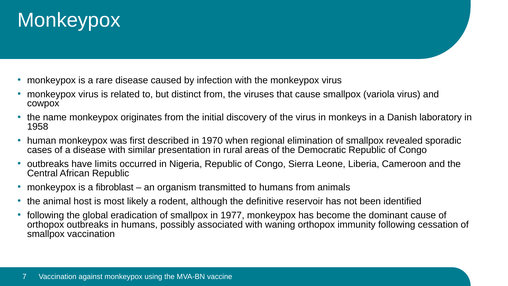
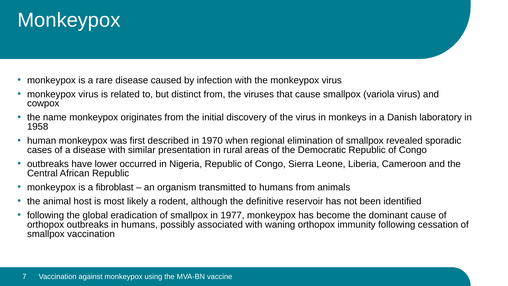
limits: limits -> lower
